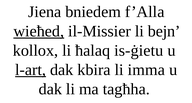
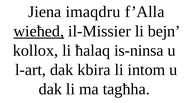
bniedem: bniedem -> imaqdru
is-ġietu: is-ġietu -> is-ninsa
l-art underline: present -> none
imma: imma -> intom
